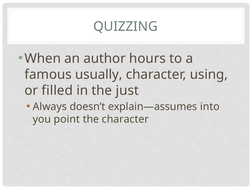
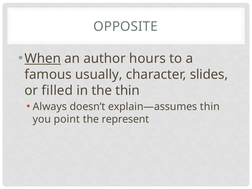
QUIZZING: QUIZZING -> OPPOSITE
When underline: none -> present
using: using -> slides
the just: just -> thin
explain—assumes into: into -> thin
the character: character -> represent
